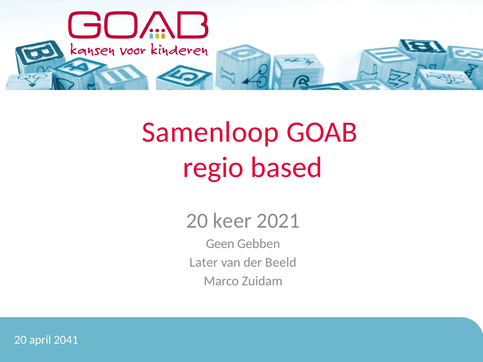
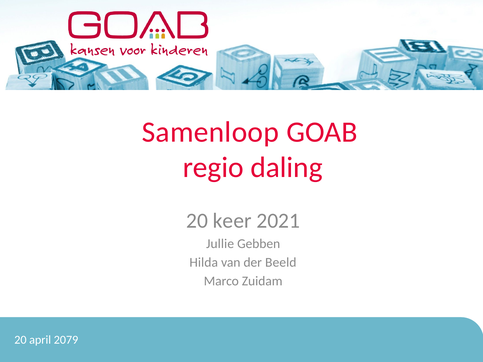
based: based -> daling
Geen: Geen -> Jullie
Later: Later -> Hilda
2041: 2041 -> 2079
